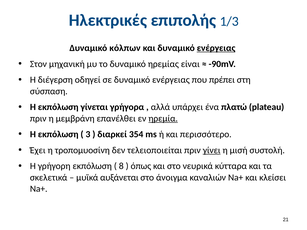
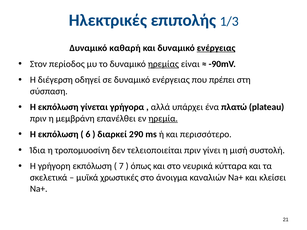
κόλπων: κόλπων -> καθαρή
μηχανική: μηχανική -> περίοδος
ηρεμίας underline: none -> present
3: 3 -> 6
354: 354 -> 290
Έχει: Έχει -> Ίδια
γίνει underline: present -> none
8: 8 -> 7
αυξάνεται: αυξάνεται -> χρωστικές
